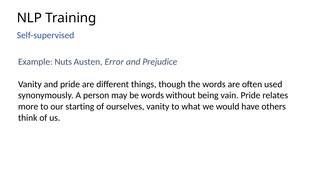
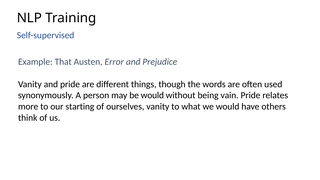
Nuts: Nuts -> That
be words: words -> would
